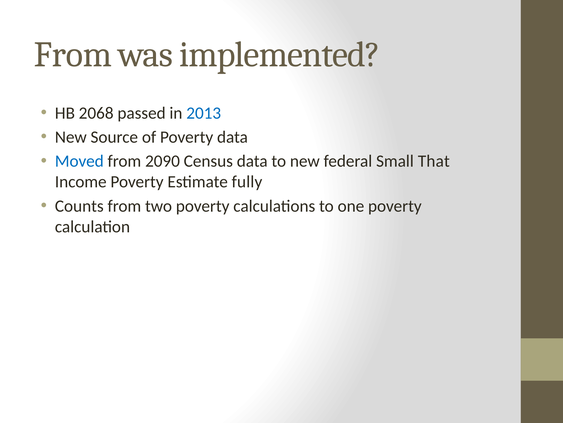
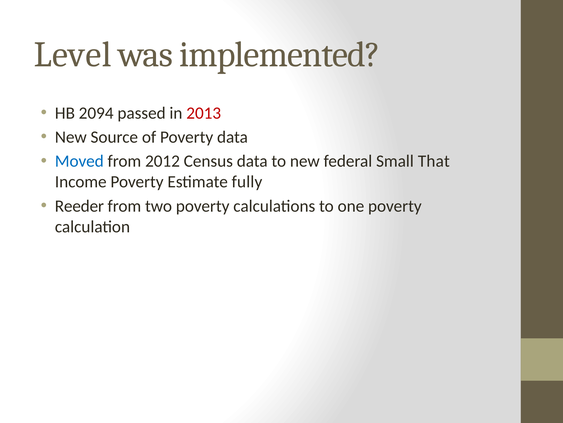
From at (73, 55): From -> Level
2068: 2068 -> 2094
2013 colour: blue -> red
2090: 2090 -> 2012
Counts: Counts -> Reeder
